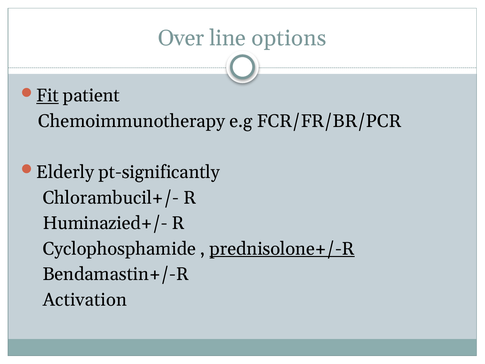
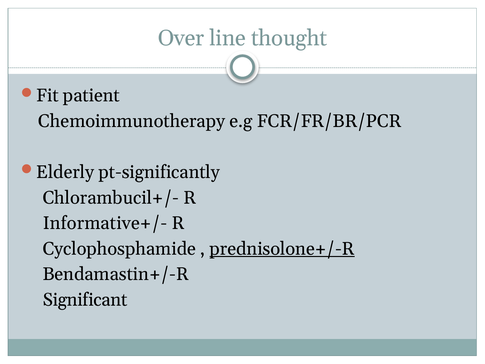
options: options -> thought
Fit underline: present -> none
Huminazied+/-: Huminazied+/- -> Informative+/-
Activation: Activation -> Significant
